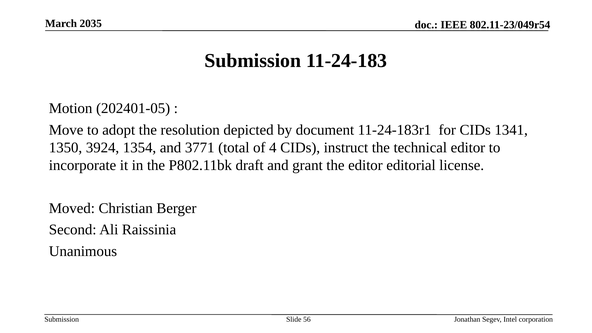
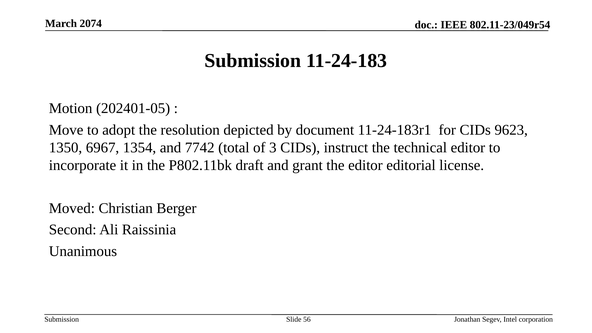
2035: 2035 -> 2074
1341: 1341 -> 9623
3924: 3924 -> 6967
3771: 3771 -> 7742
4: 4 -> 3
